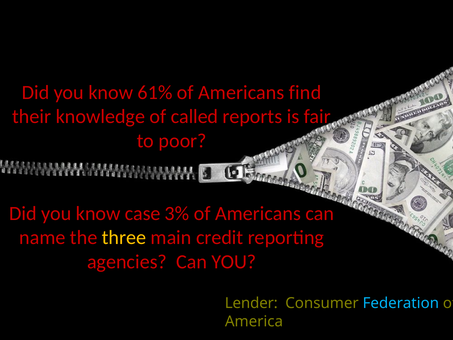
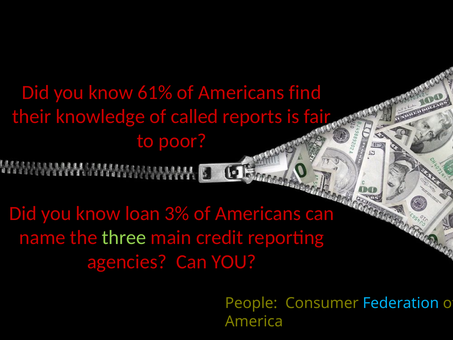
case: case -> loan
three colour: yellow -> light green
Lender: Lender -> People
